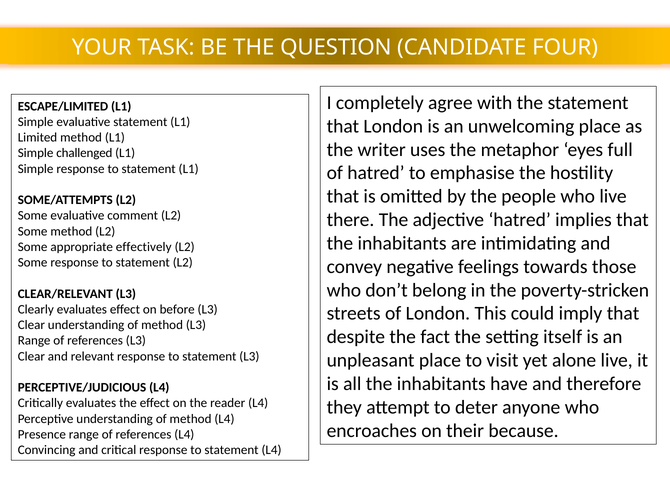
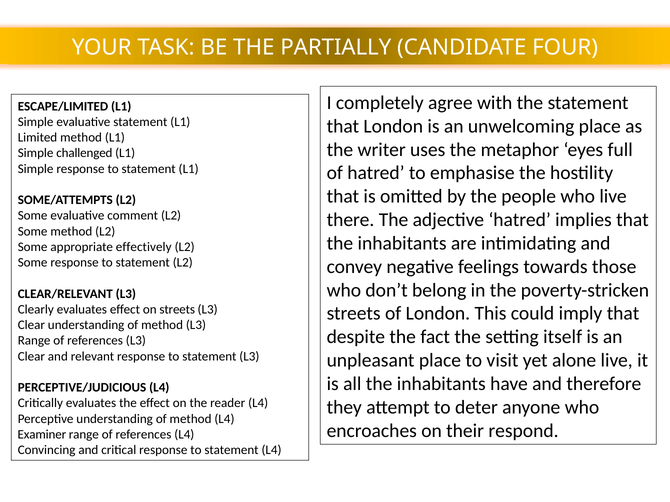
QUESTION: QUESTION -> PARTIALLY
on before: before -> streets
because: because -> respond
Presence: Presence -> Examiner
